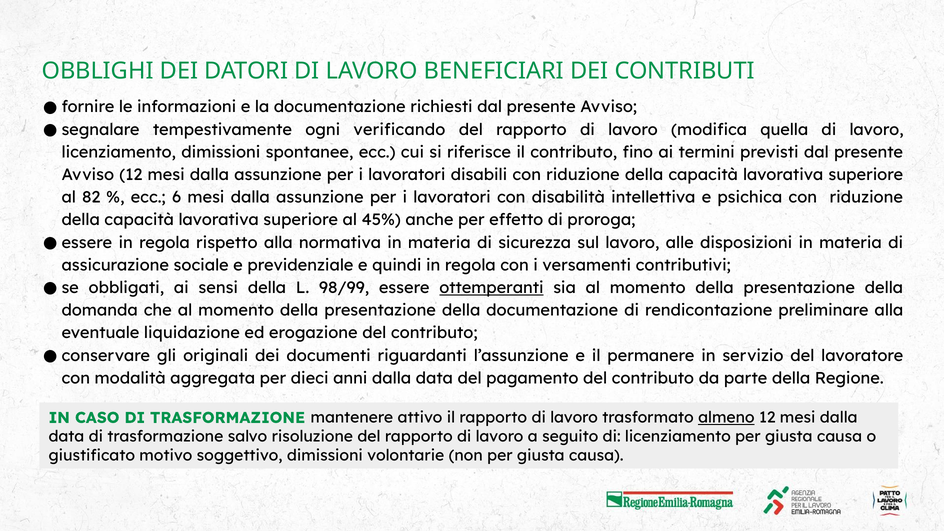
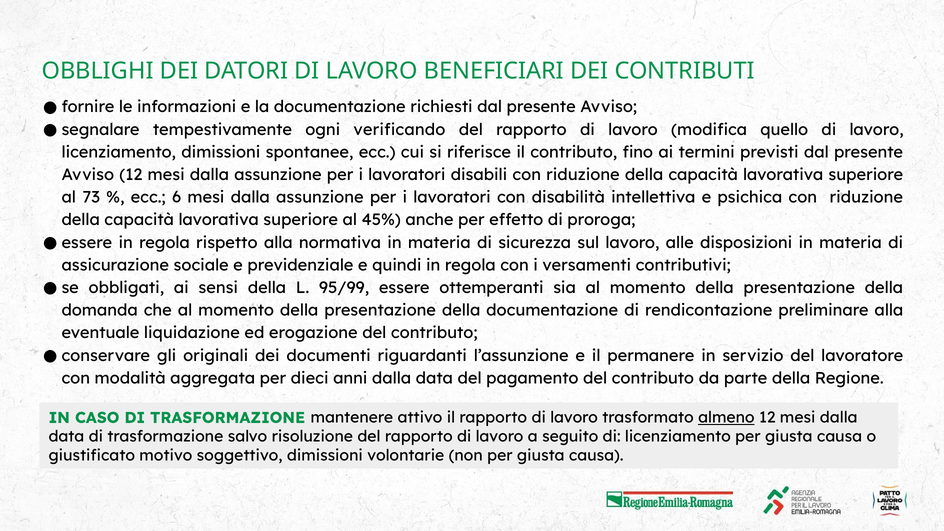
quella: quella -> quello
82: 82 -> 73
98/99: 98/99 -> 95/99
ottemperanti underline: present -> none
